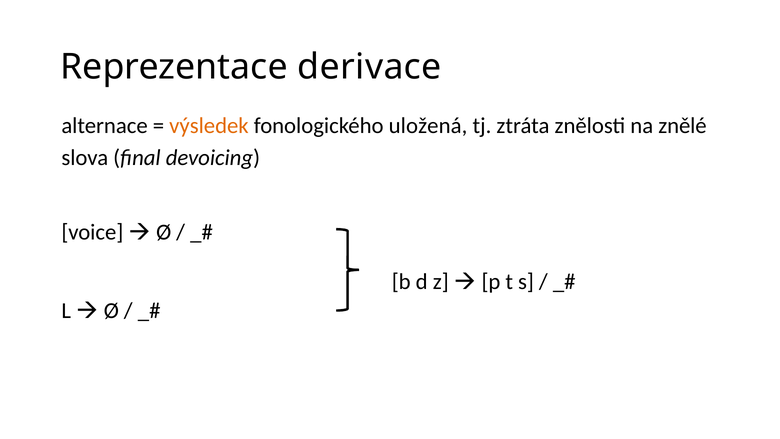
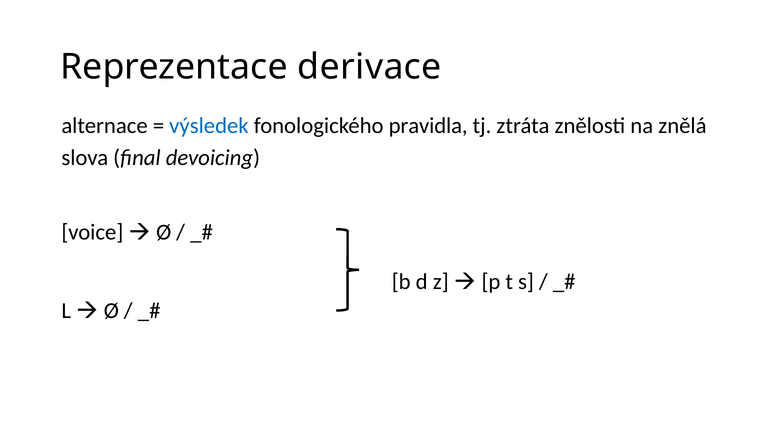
výsledek colour: orange -> blue
uložená: uložená -> pravidla
znělé: znělé -> znělá
